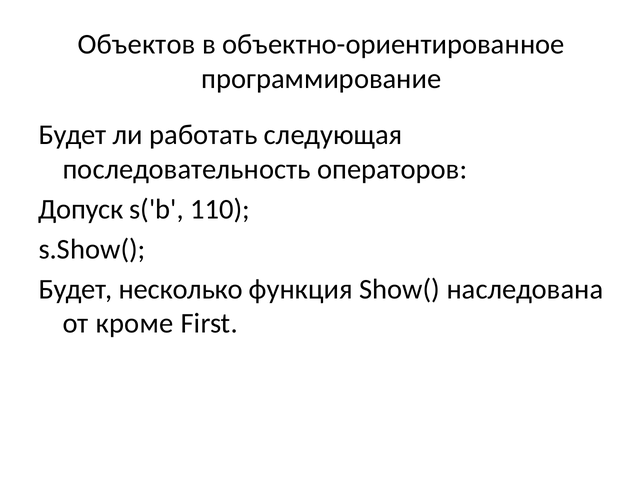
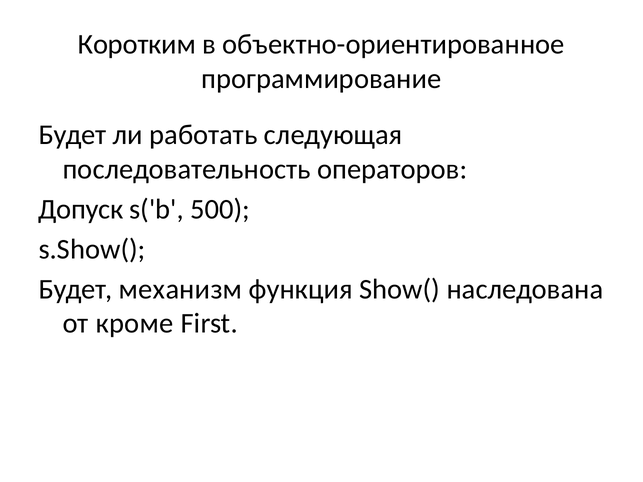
Объектов: Объектов -> Коротким
110: 110 -> 500
несколько: несколько -> механизм
